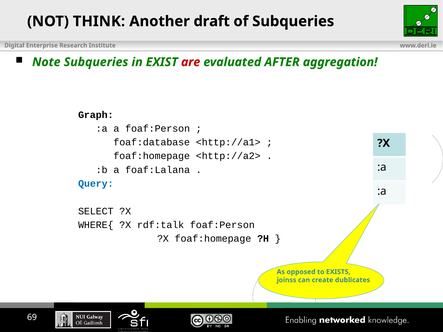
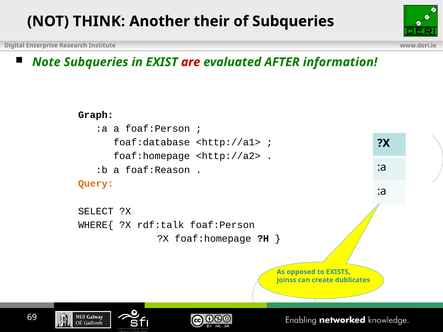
draft: draft -> their
aggregation: aggregation -> information
foaf:Lalana: foaf:Lalana -> foaf:Reason
Query colour: blue -> orange
